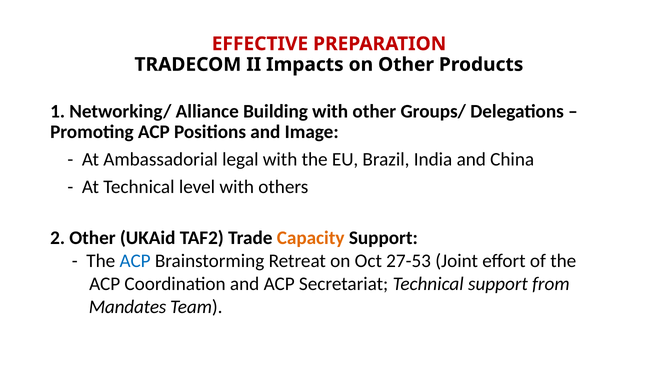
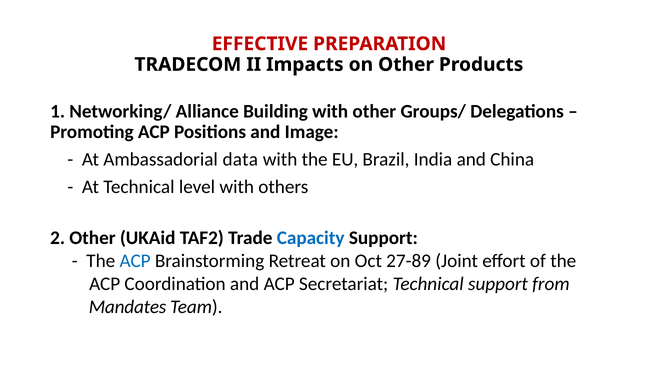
legal: legal -> data
Capacity colour: orange -> blue
27-53: 27-53 -> 27-89
